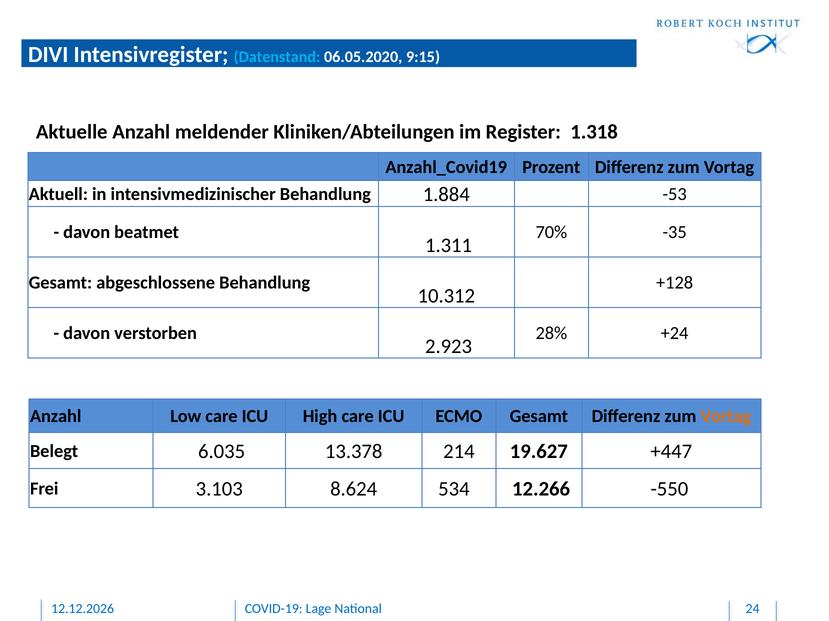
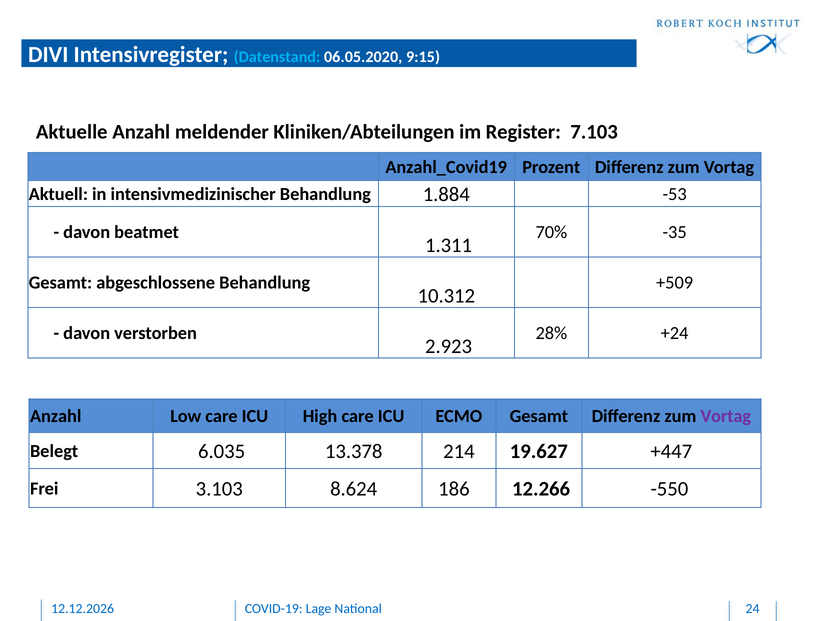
1.318: 1.318 -> 7.103
+128: +128 -> +509
Vortag at (726, 417) colour: orange -> purple
534: 534 -> 186
